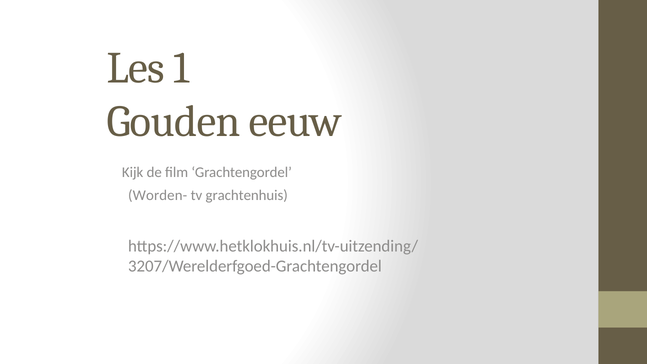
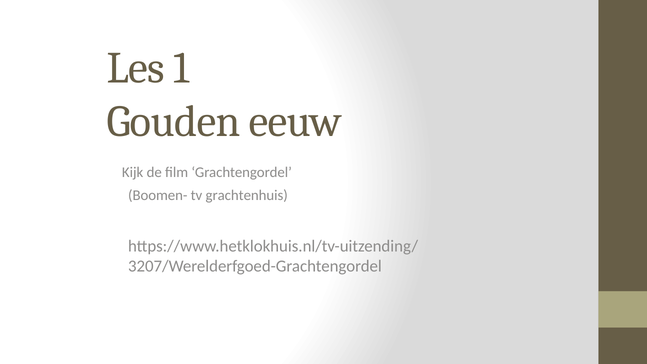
Worden-: Worden- -> Boomen-
